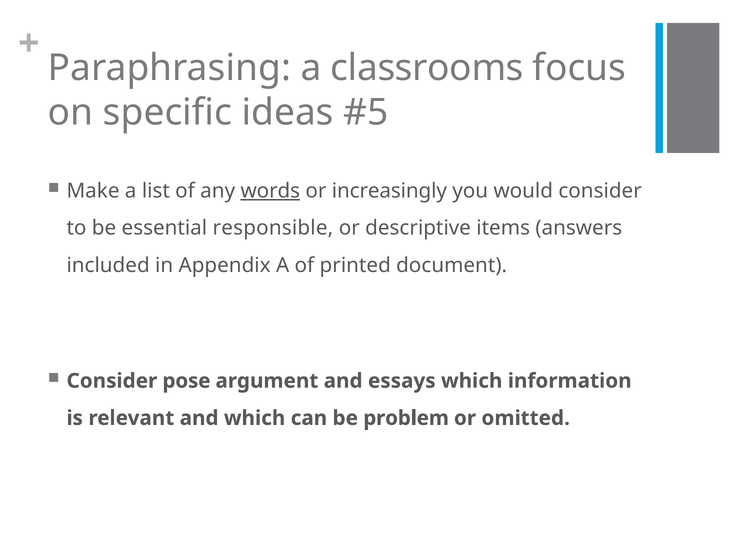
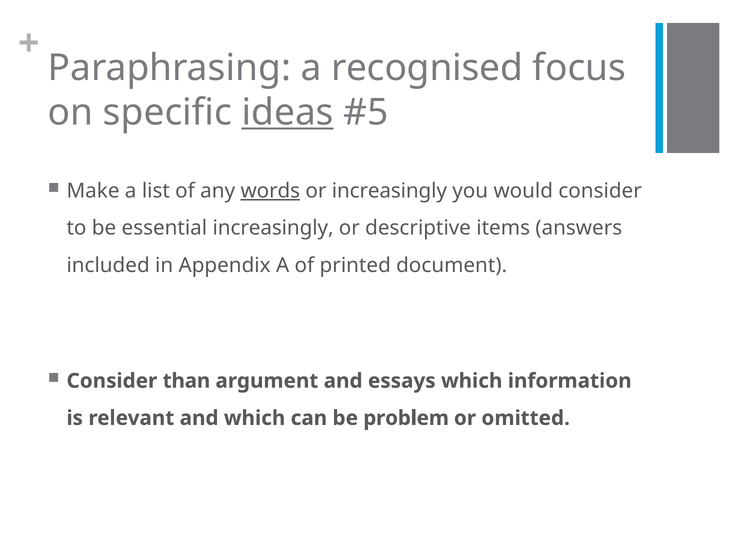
classrooms: classrooms -> recognised
ideas underline: none -> present
essential responsible: responsible -> increasingly
pose: pose -> than
